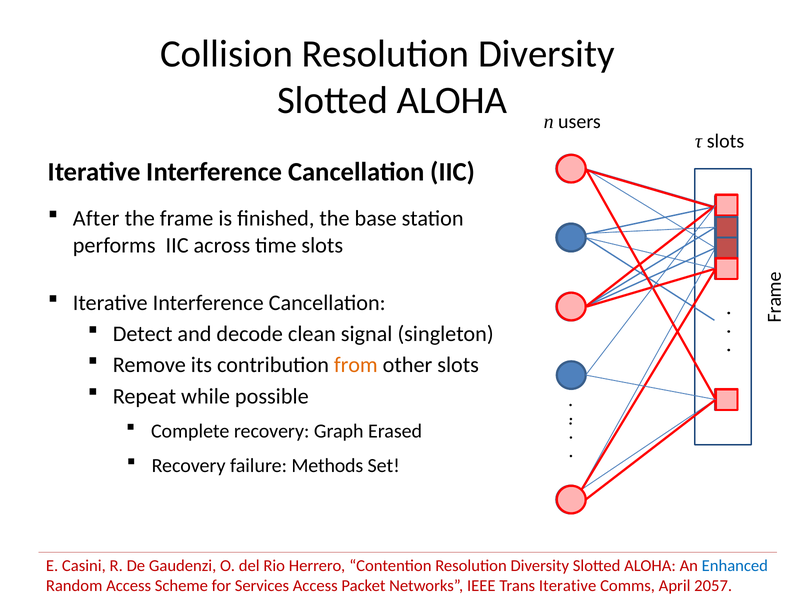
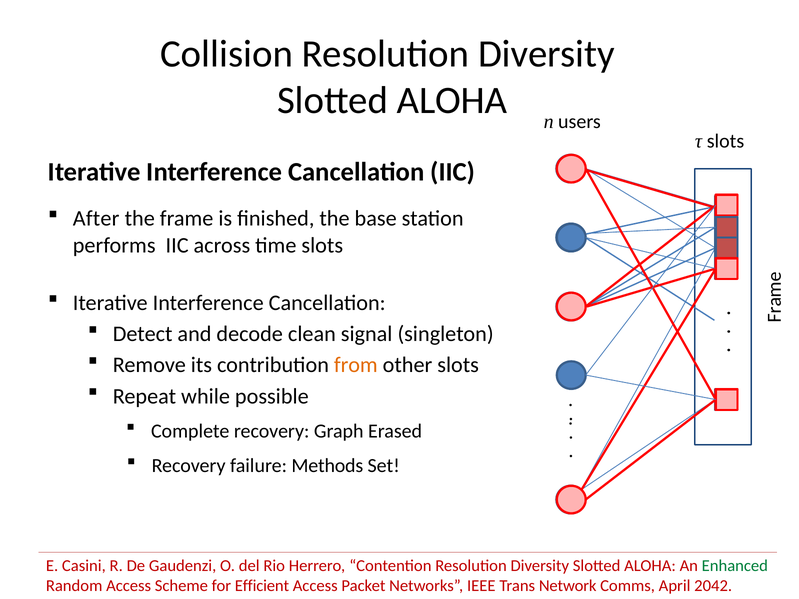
Enhanced colour: blue -> green
Services: Services -> Efficient
Trans Iterative: Iterative -> Network
2057: 2057 -> 2042
